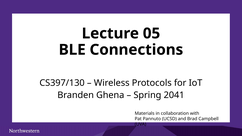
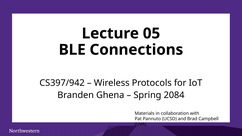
CS397/130: CS397/130 -> CS397/942
2041: 2041 -> 2084
